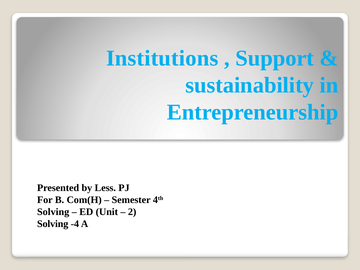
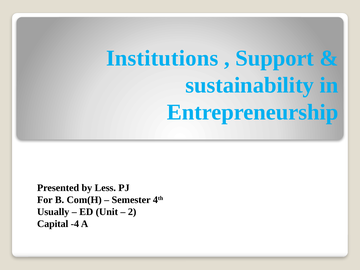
Solving at (53, 212): Solving -> Usually
Solving at (53, 224): Solving -> Capital
